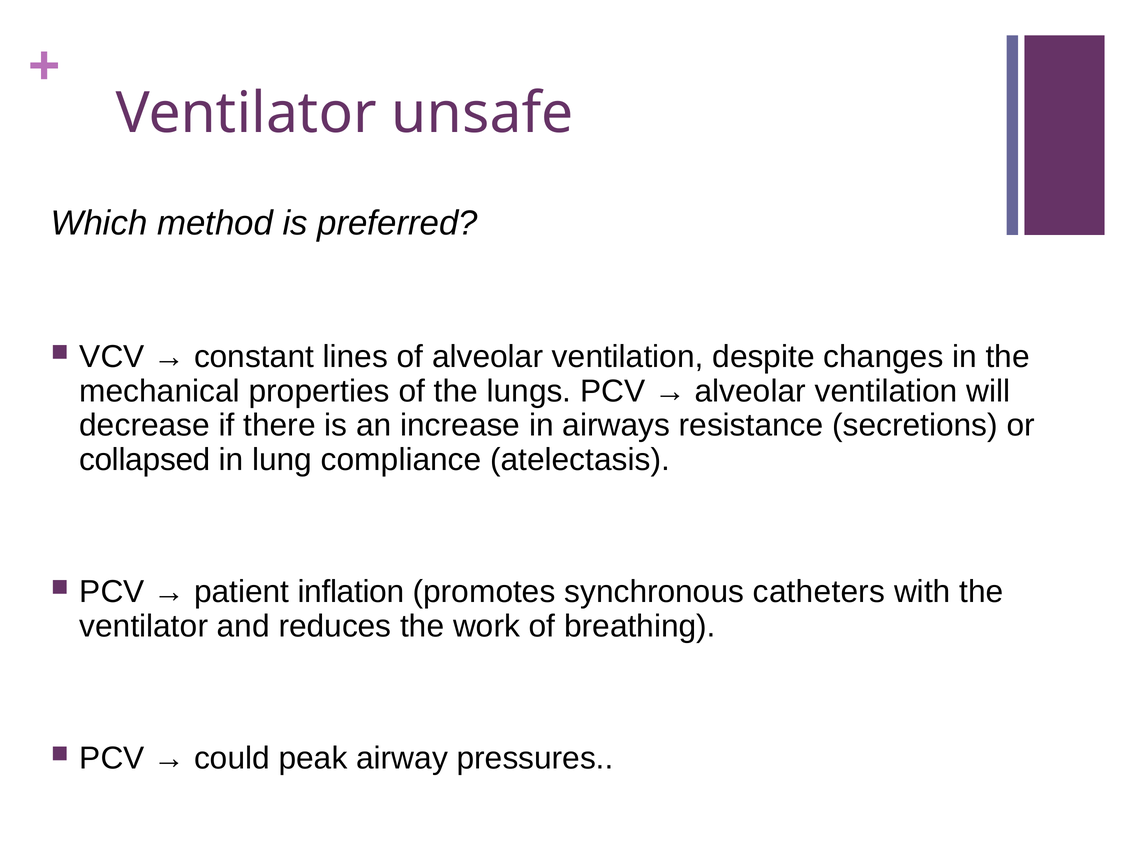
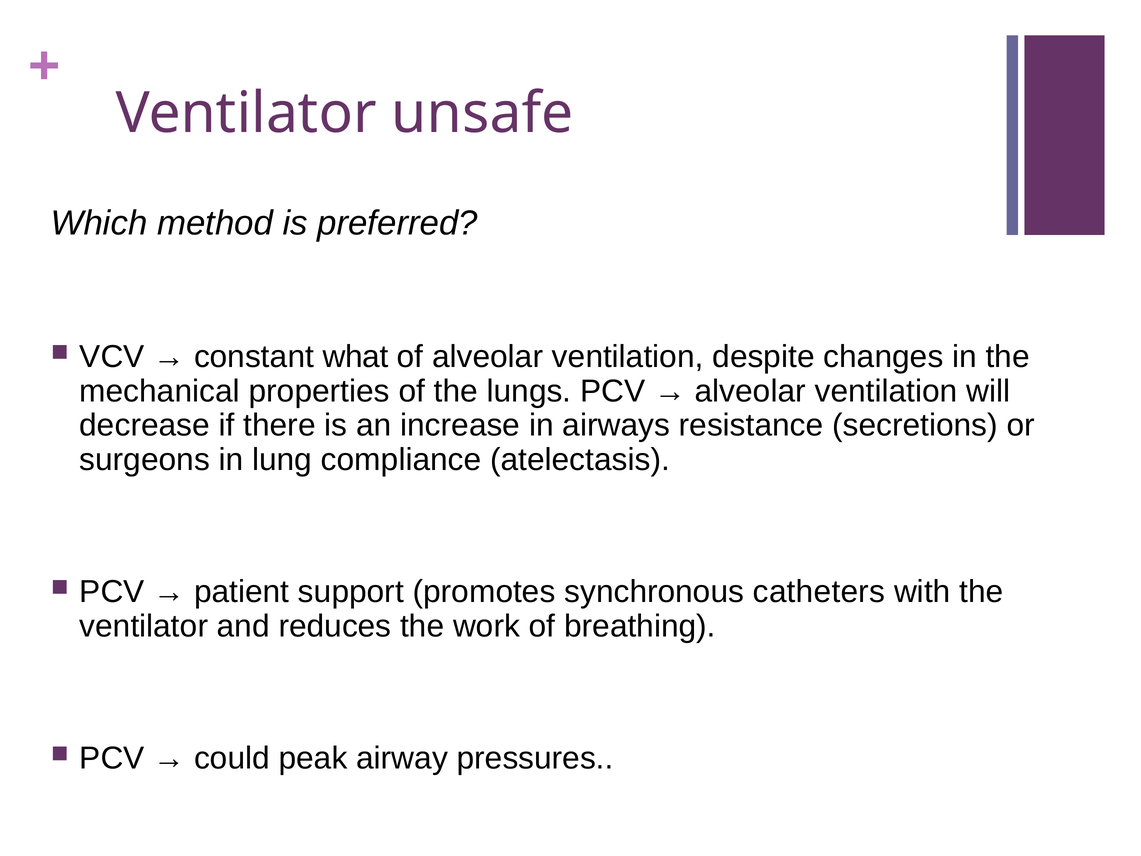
lines: lines -> what
collapsed: collapsed -> surgeons
inflation: inflation -> support
